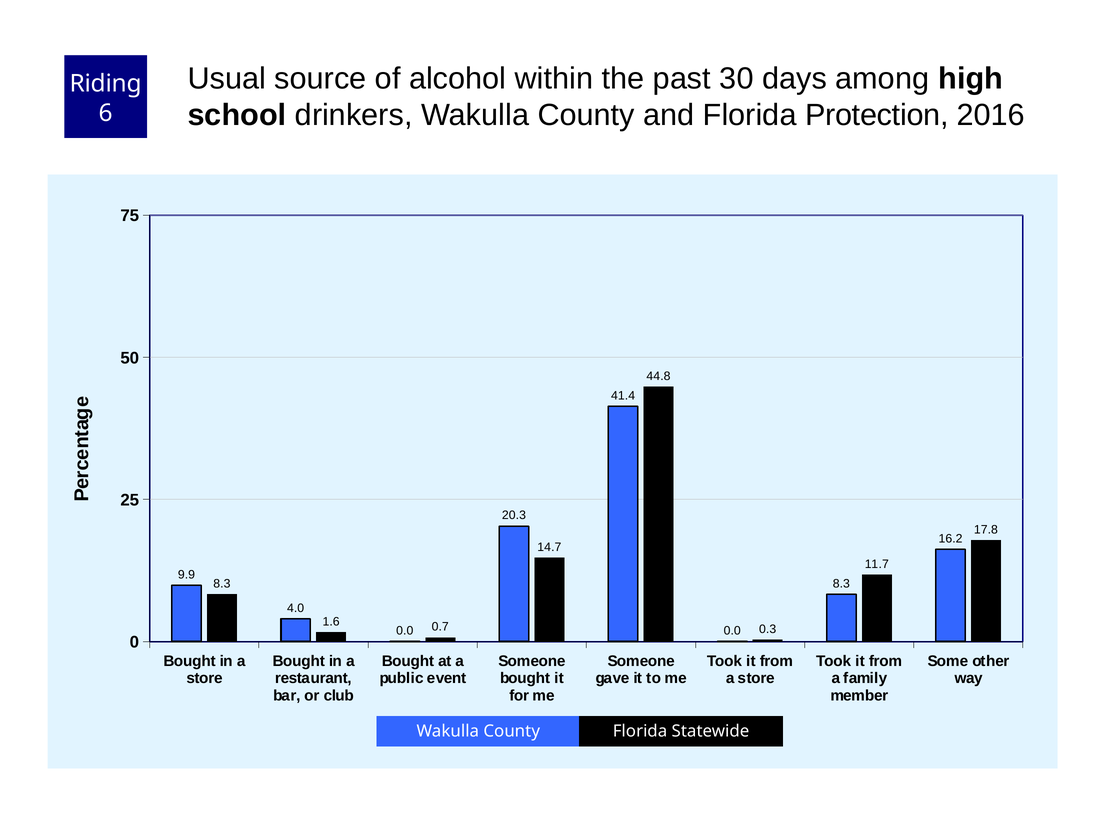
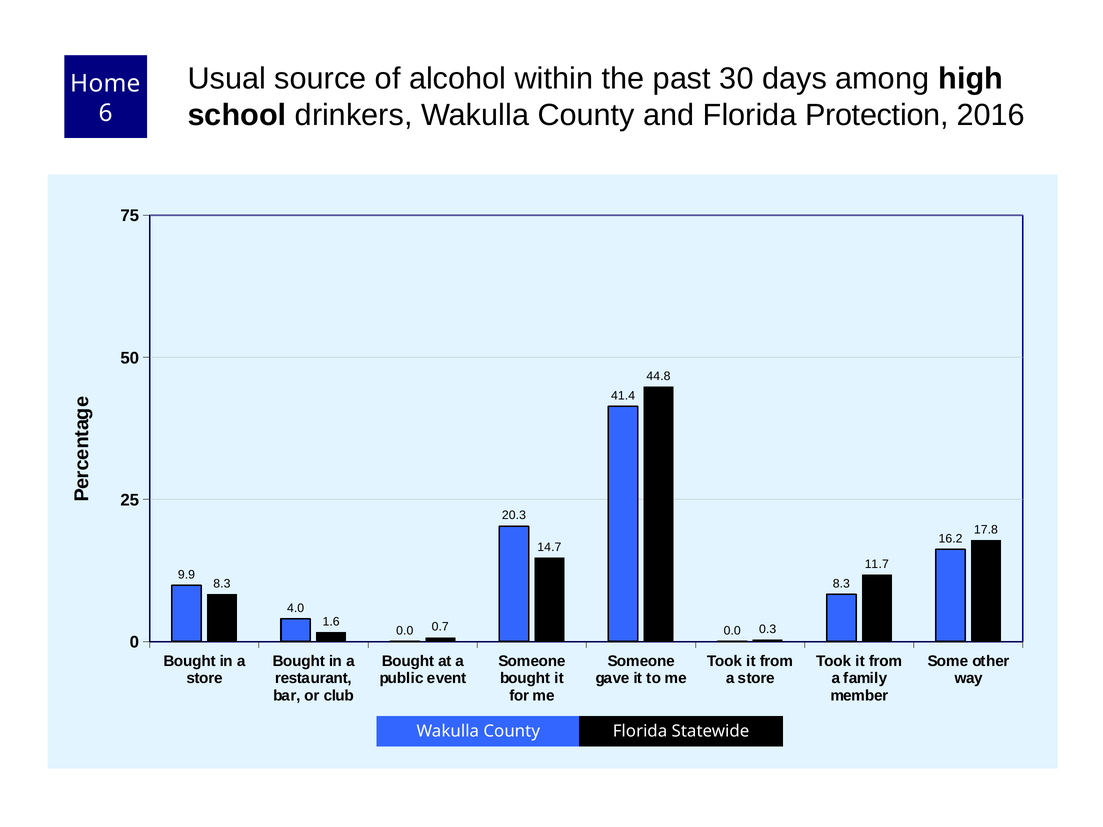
Riding: Riding -> Home
